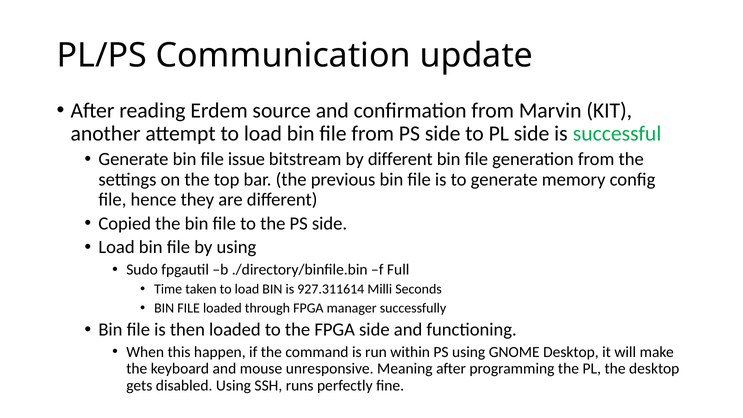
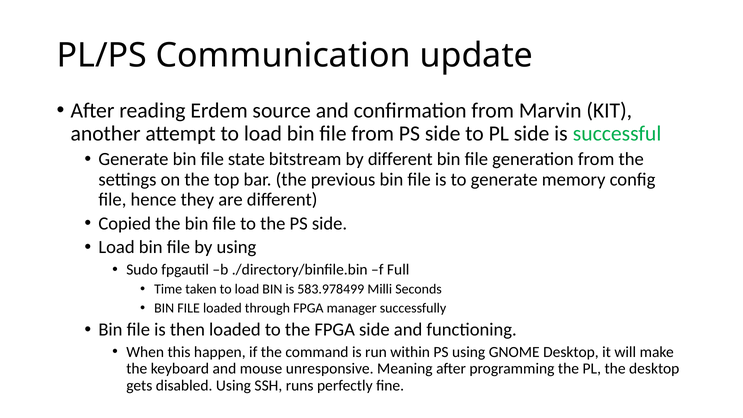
issue: issue -> state
927.311614: 927.311614 -> 583.978499
